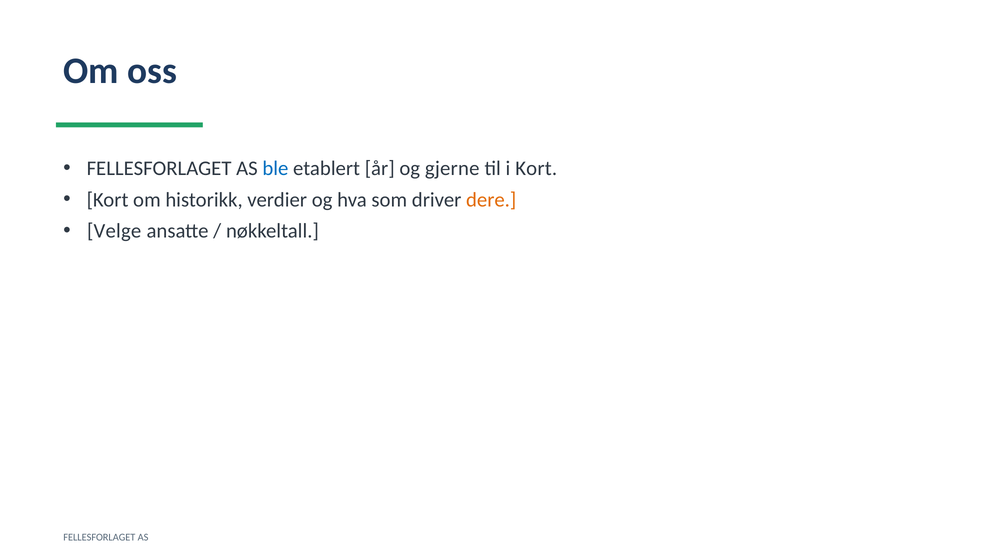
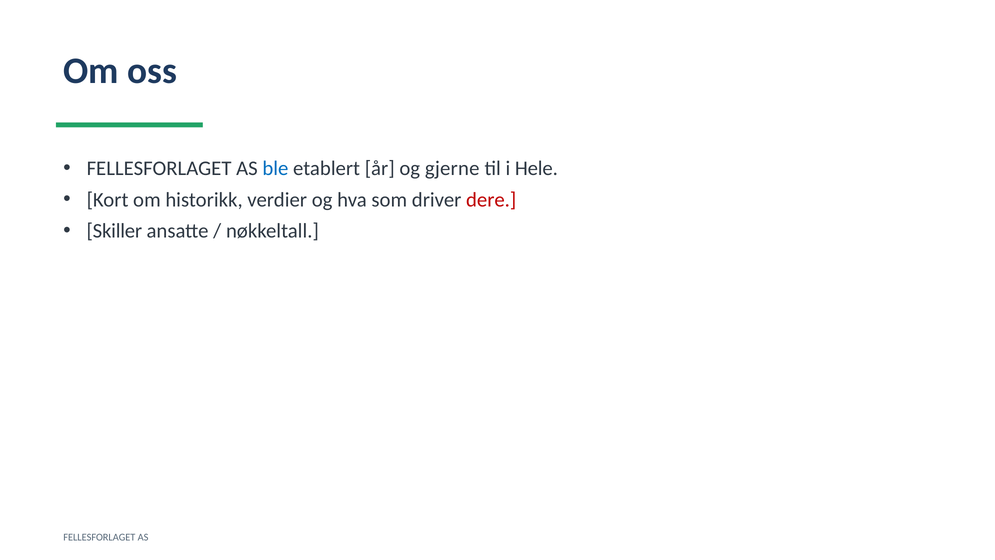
i Kort: Kort -> Hele
dere colour: orange -> red
Velge: Velge -> Skiller
